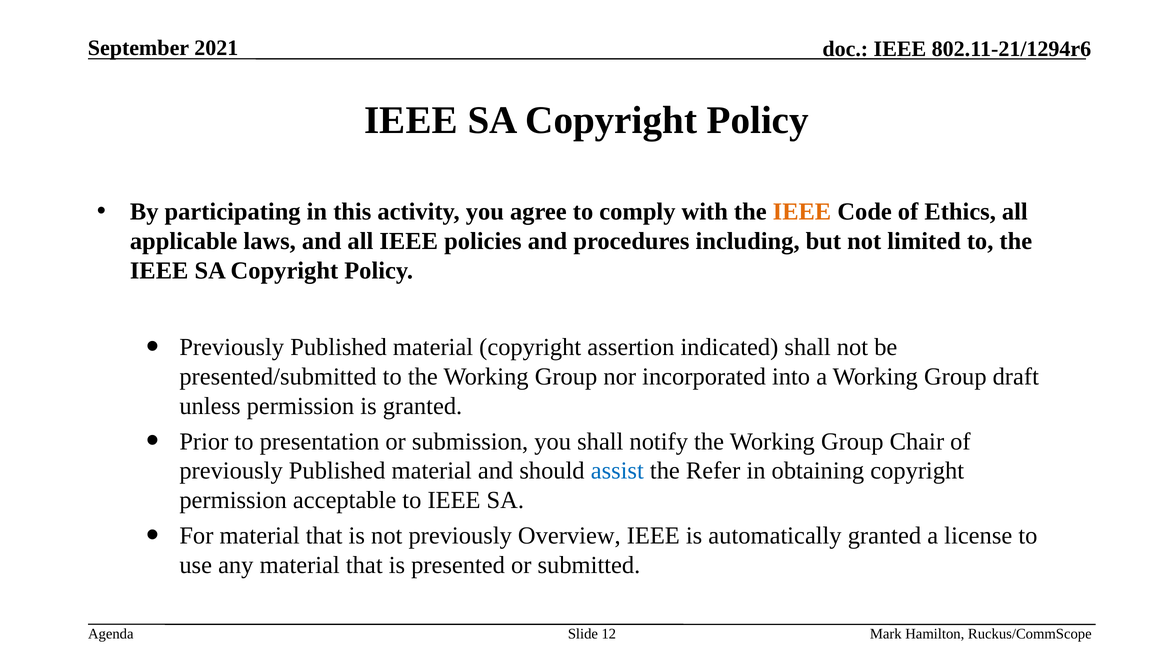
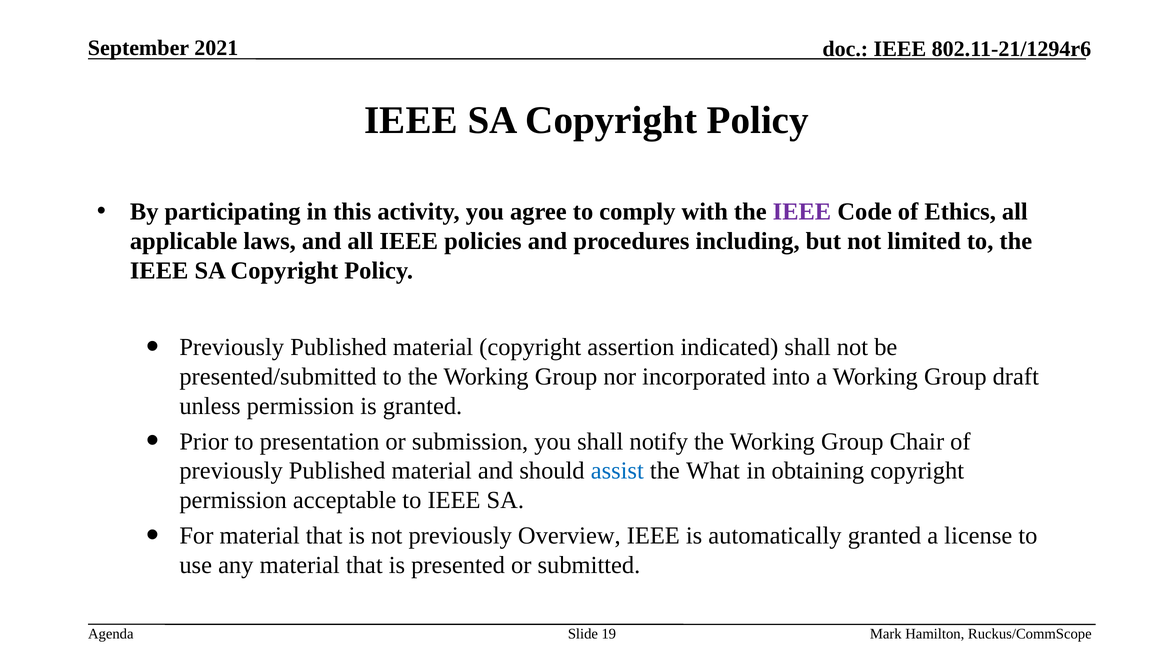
IEEE at (802, 212) colour: orange -> purple
Refer: Refer -> What
12: 12 -> 19
